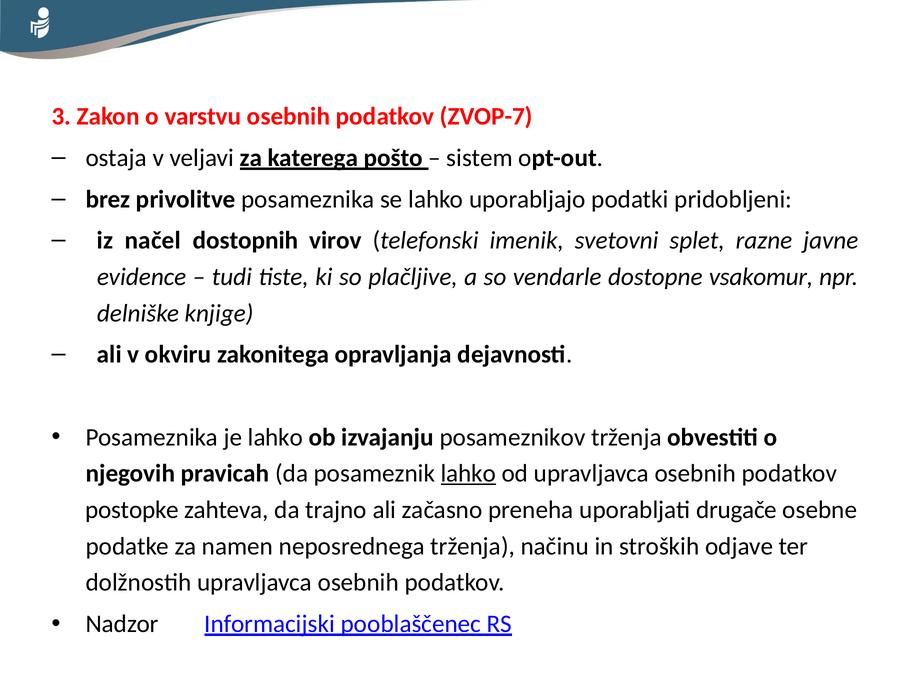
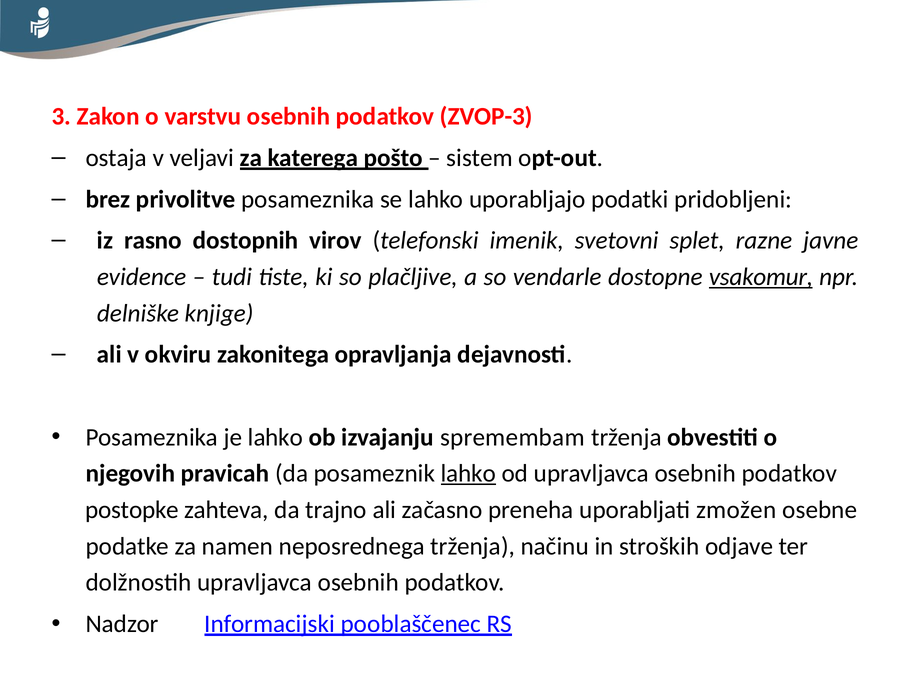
ZVOP-7: ZVOP-7 -> ZVOP-3
načel: načel -> rasno
vsakomur underline: none -> present
posameznikov: posameznikov -> spremembam
drugače: drugače -> zmožen
